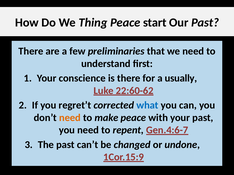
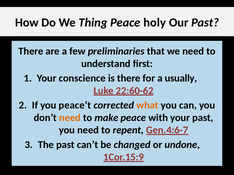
start: start -> holy
regret’t: regret’t -> peace’t
what colour: blue -> orange
